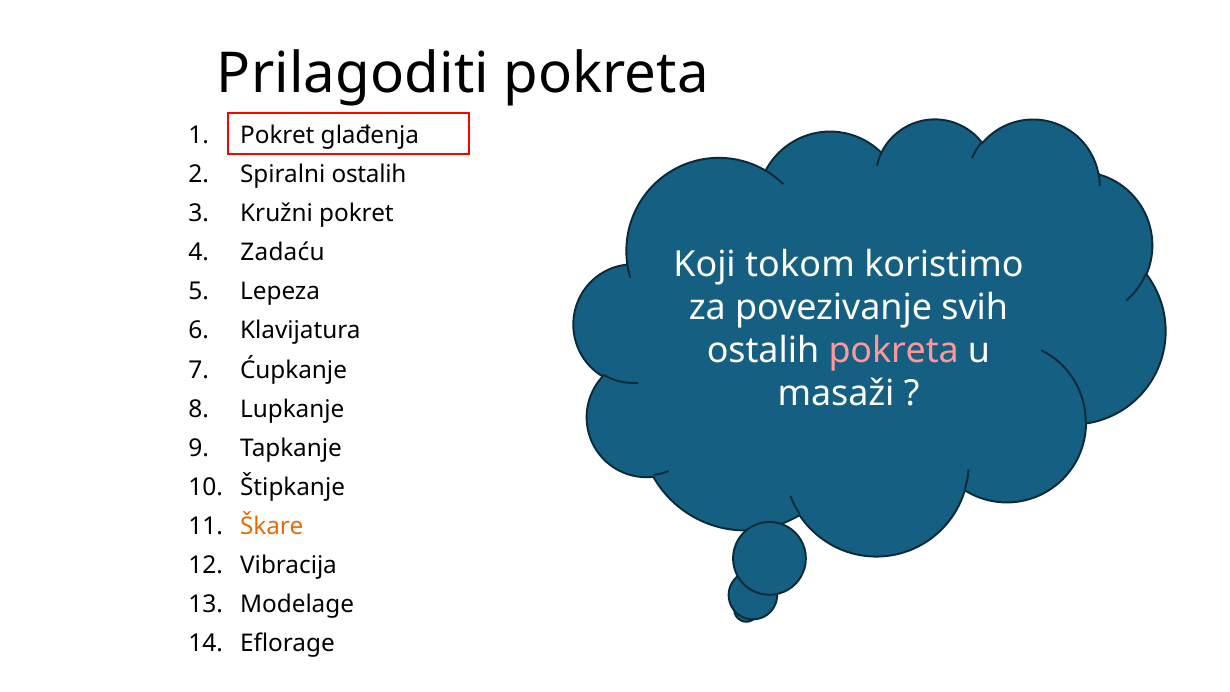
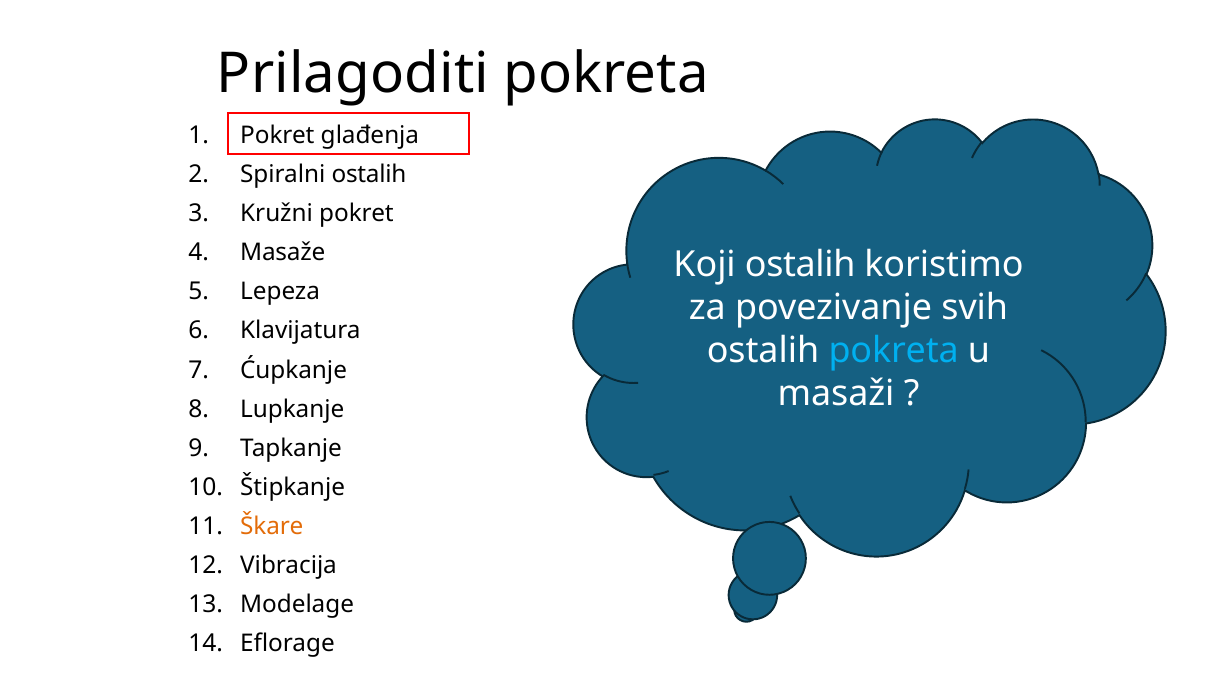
Zadaću: Zadaću -> Masaže
Koji tokom: tokom -> ostalih
pokreta at (894, 350) colour: pink -> light blue
